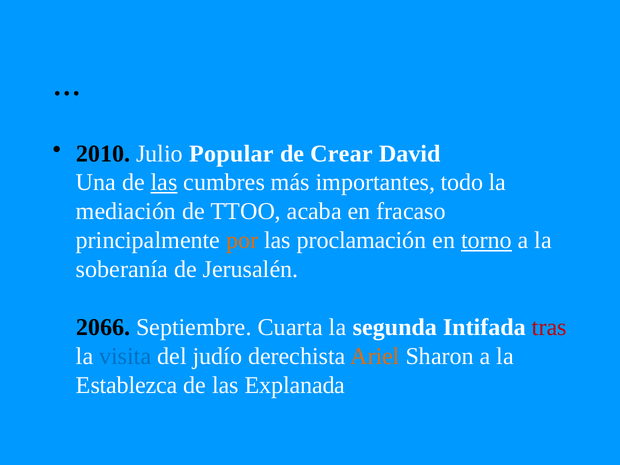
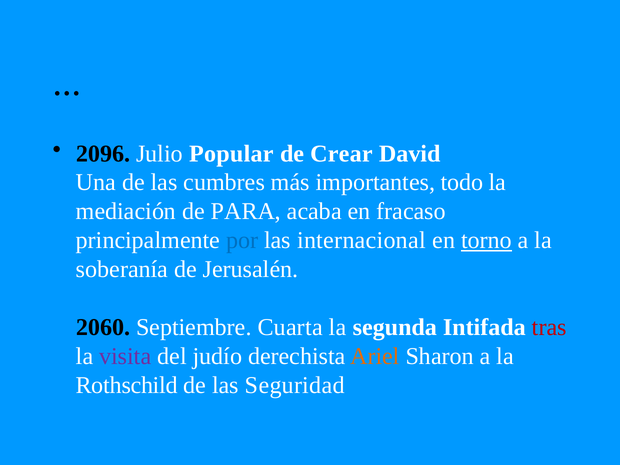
2010: 2010 -> 2096
las at (164, 183) underline: present -> none
TTOO: TTOO -> PARA
por colour: orange -> blue
proclamación: proclamación -> internacional
2066: 2066 -> 2060
visita colour: blue -> purple
Establezca: Establezca -> Rothschild
Explanada: Explanada -> Seguridad
